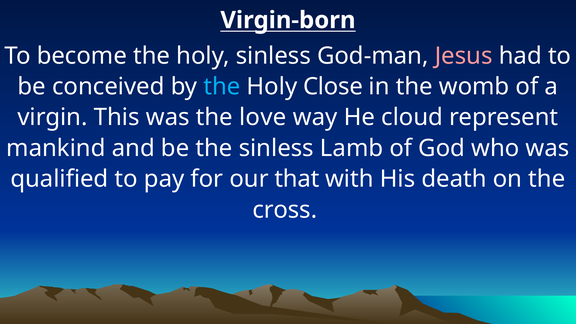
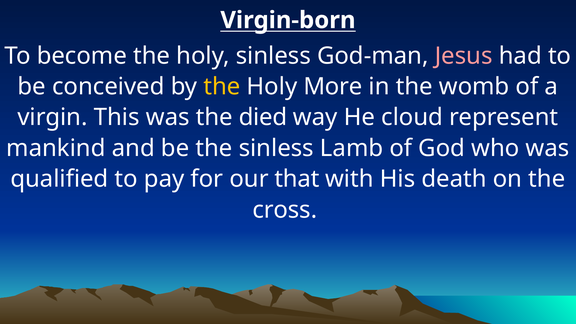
the at (222, 87) colour: light blue -> yellow
Close: Close -> More
love: love -> died
